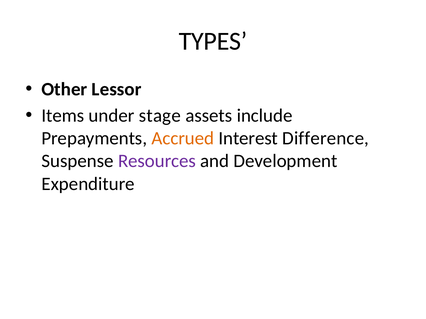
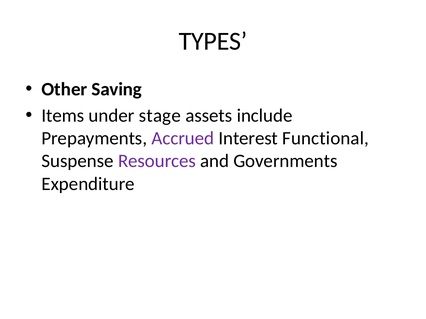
Lessor: Lessor -> Saving
Accrued colour: orange -> purple
Difference: Difference -> Functional
Development: Development -> Governments
